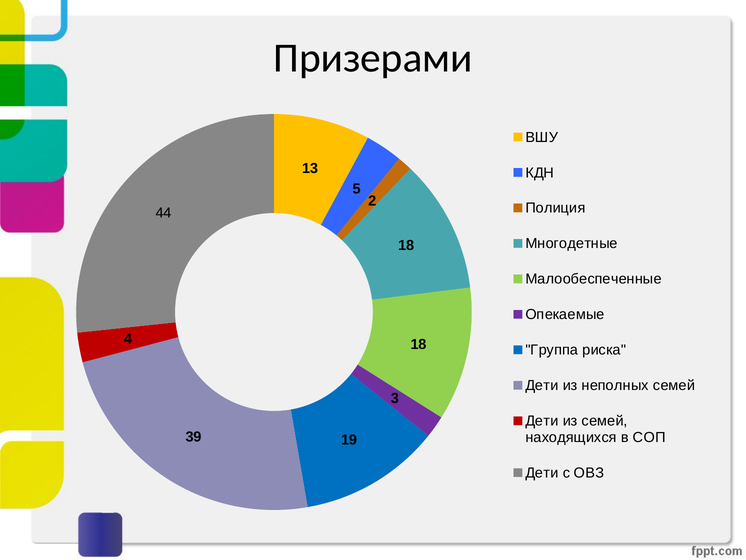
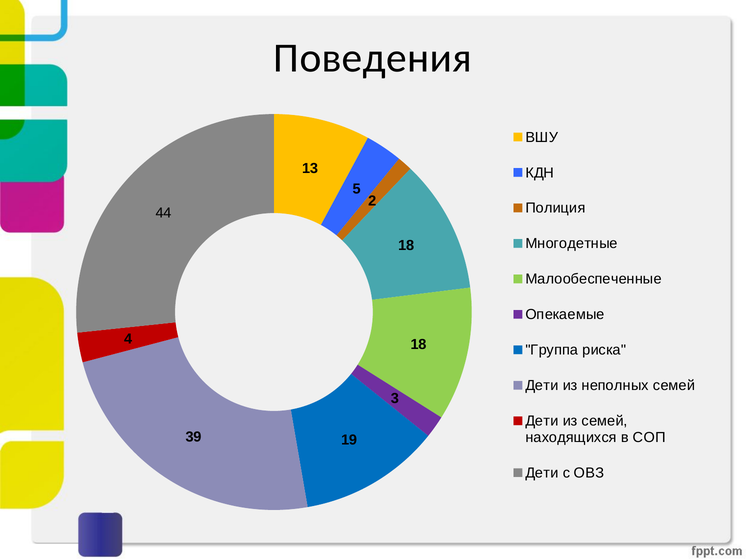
Призерами: Призерами -> Поведения
